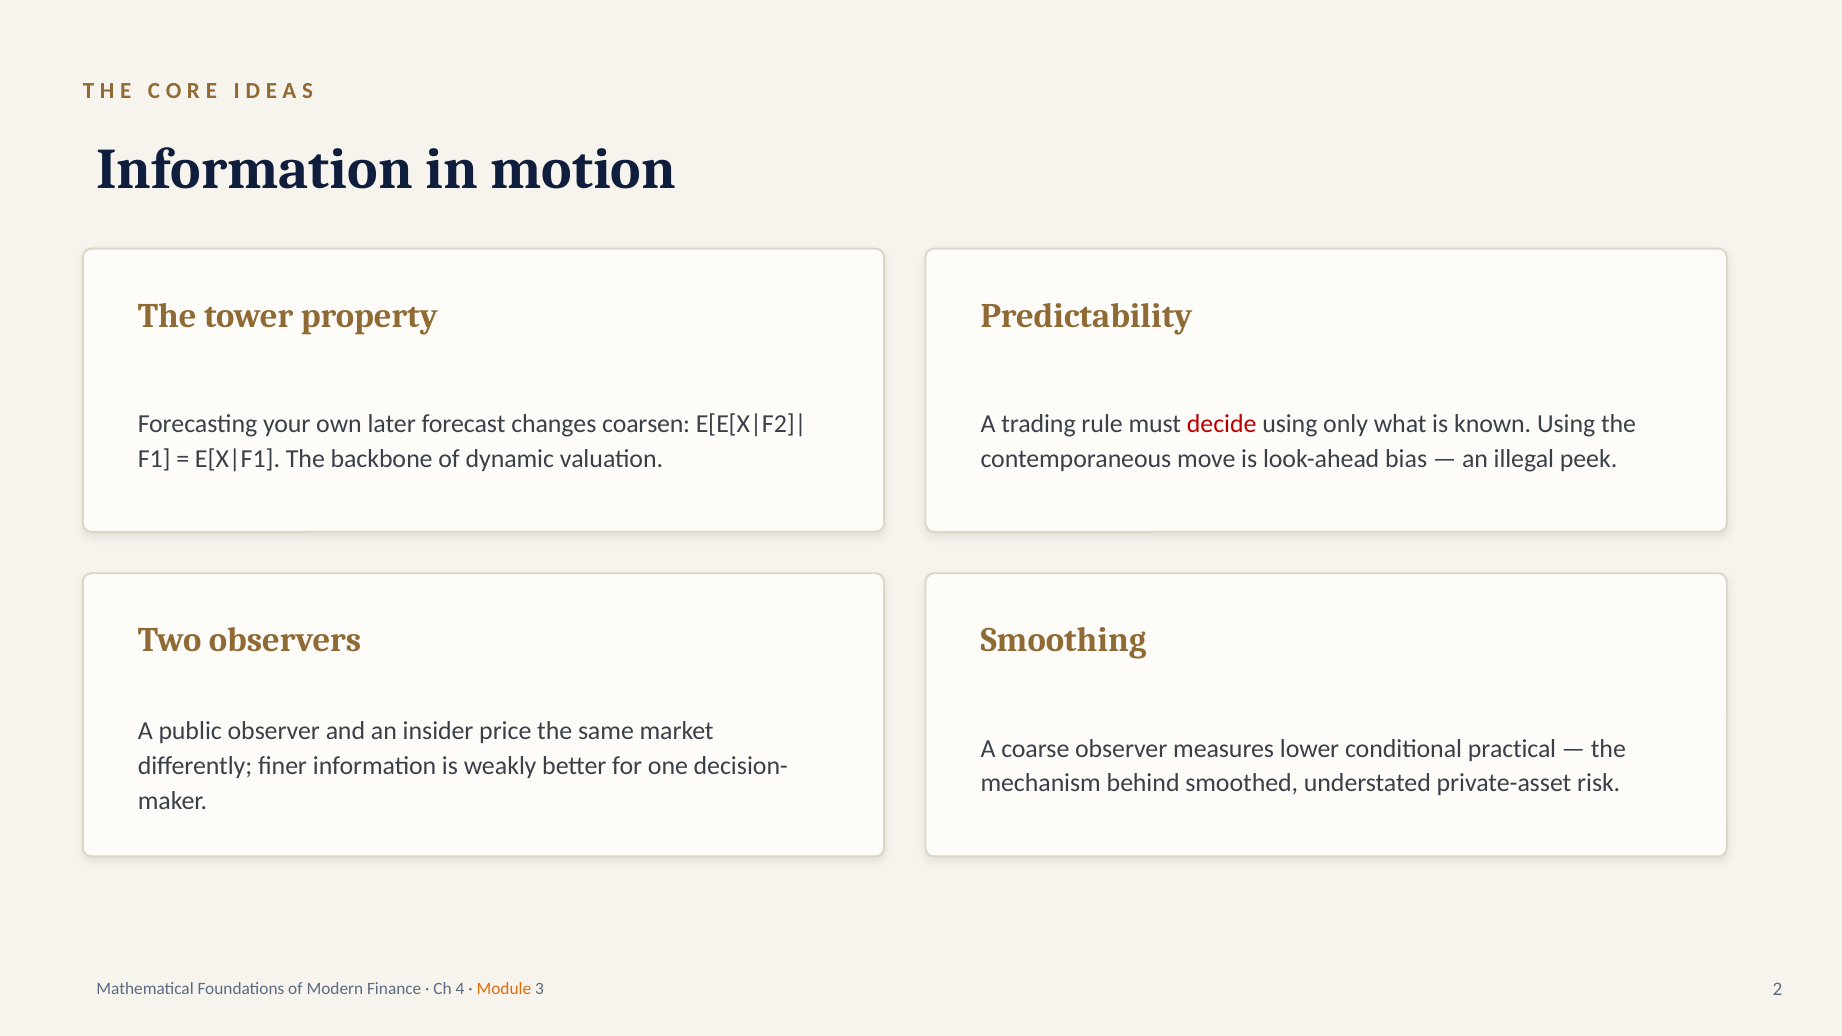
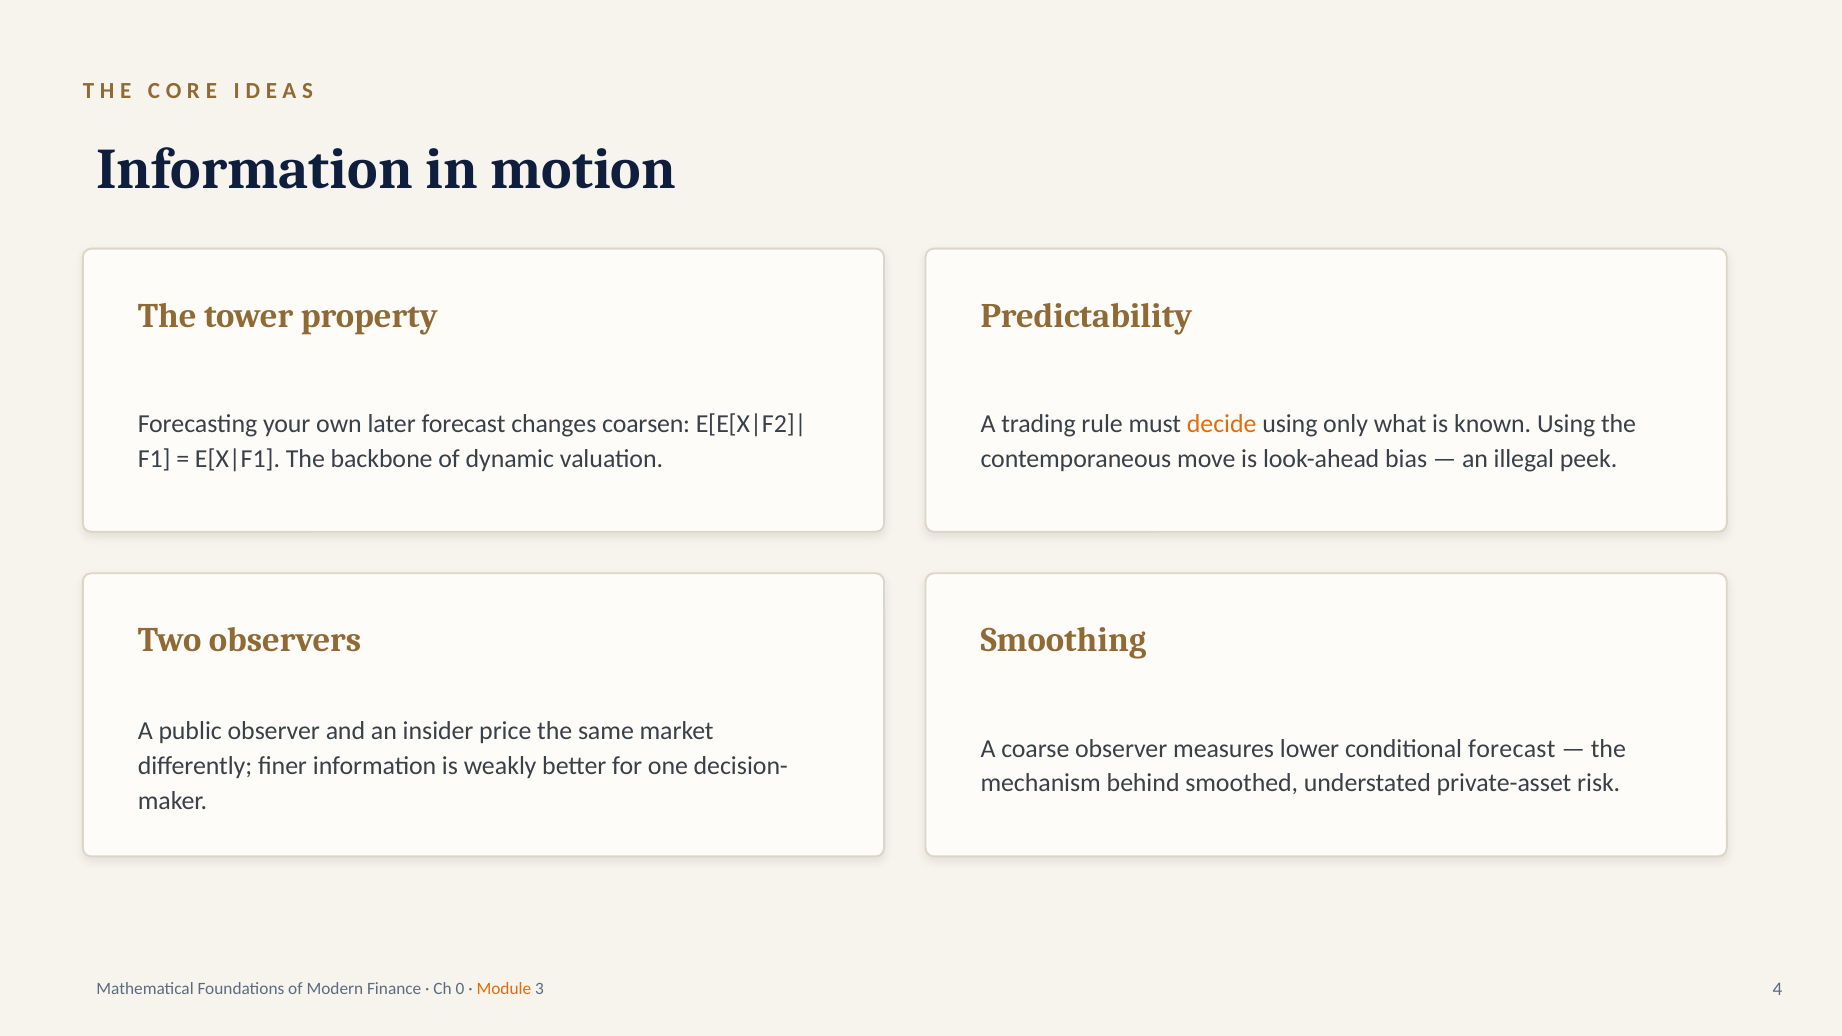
decide colour: red -> orange
conditional practical: practical -> forecast
4: 4 -> 0
2: 2 -> 4
